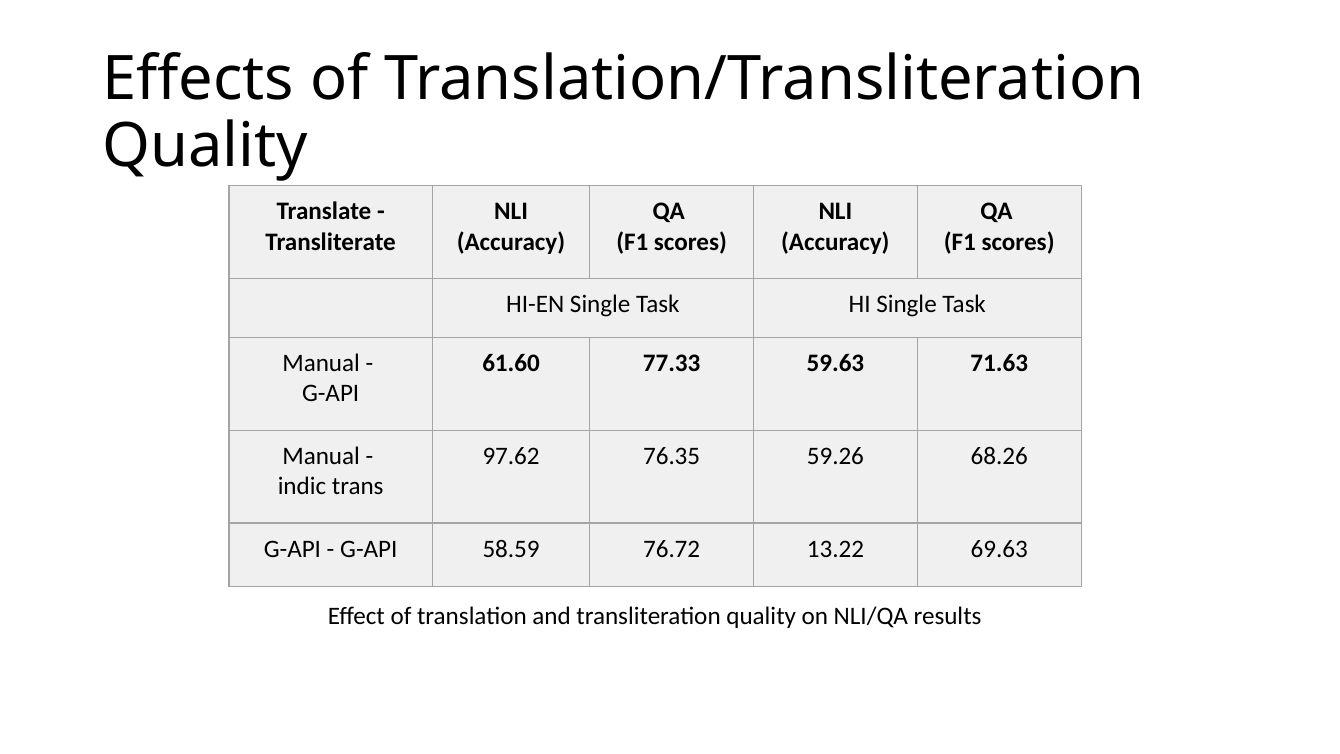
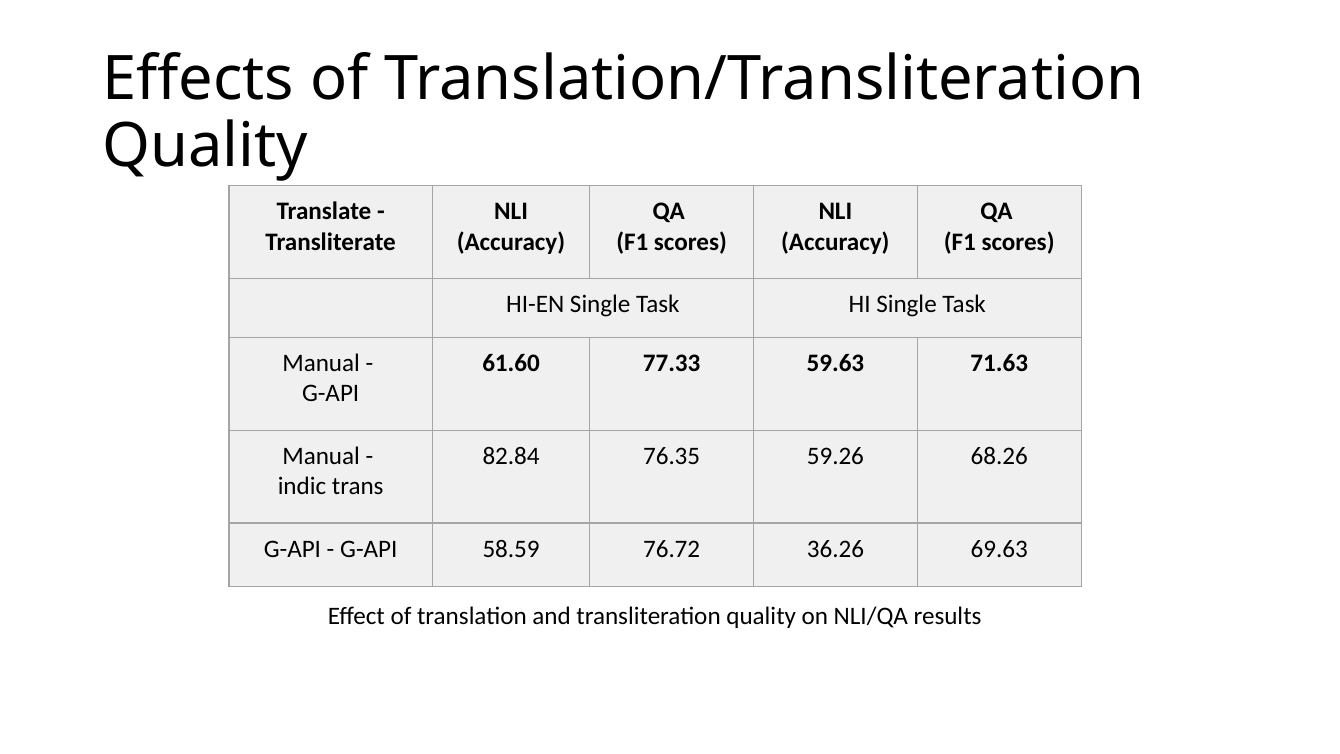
97.62: 97.62 -> 82.84
13.22: 13.22 -> 36.26
